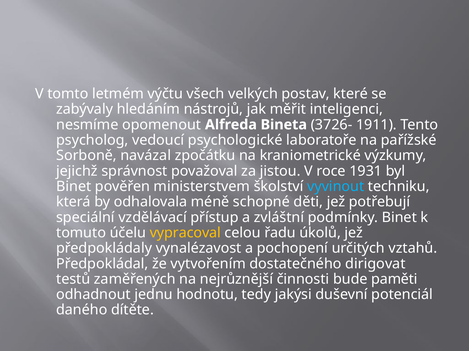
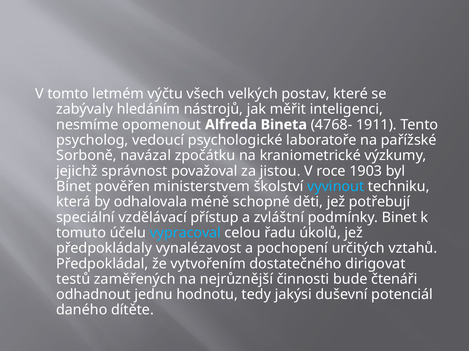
3726-: 3726- -> 4768-
1931: 1931 -> 1903
vypracoval colour: yellow -> light blue
paměti: paměti -> čtenáři
